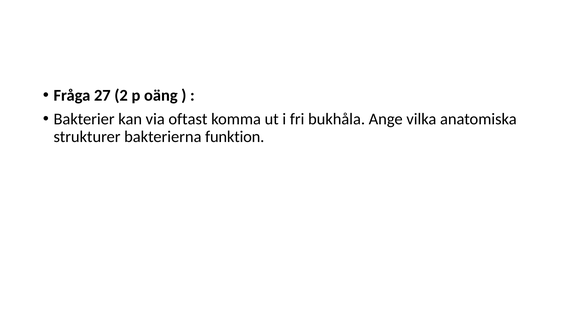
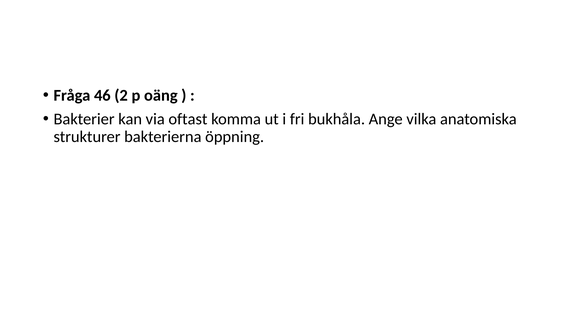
27: 27 -> 46
funktion: funktion -> öppning
